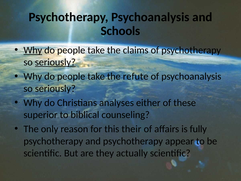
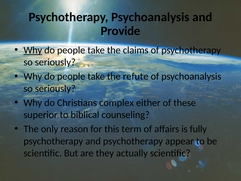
Schools: Schools -> Provide
seriously at (55, 62) underline: present -> none
analyses: analyses -> complex
their: their -> term
